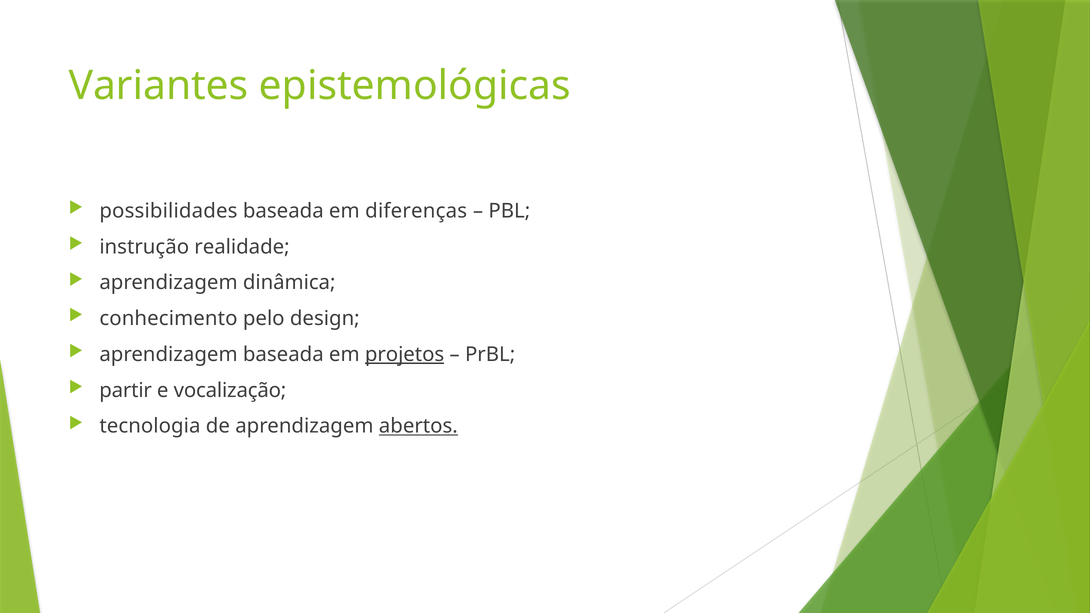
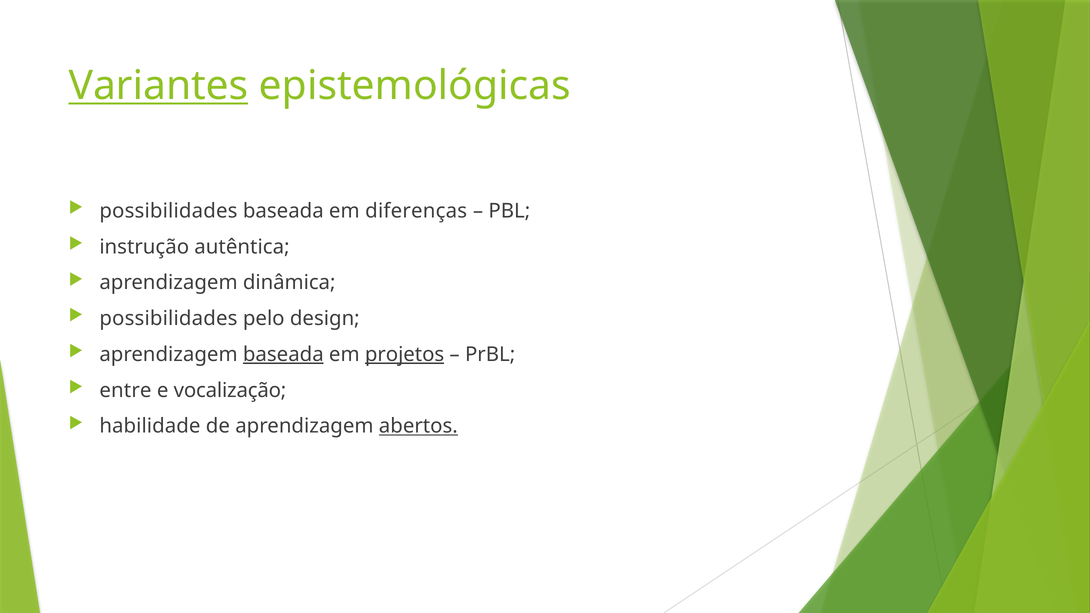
Variantes underline: none -> present
realidade: realidade -> autêntica
conhecimento at (168, 319): conhecimento -> possibilidades
baseada at (283, 354) underline: none -> present
partir: partir -> entre
tecnologia: tecnologia -> habilidade
